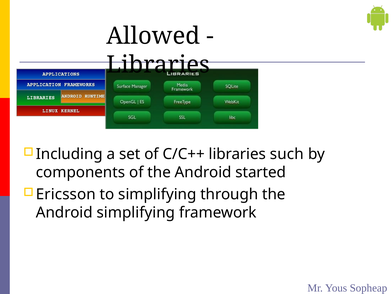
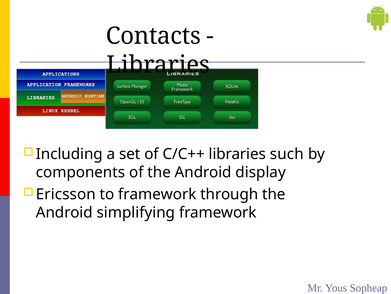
Allowed: Allowed -> Contacts
started: started -> display
to simplifying: simplifying -> framework
